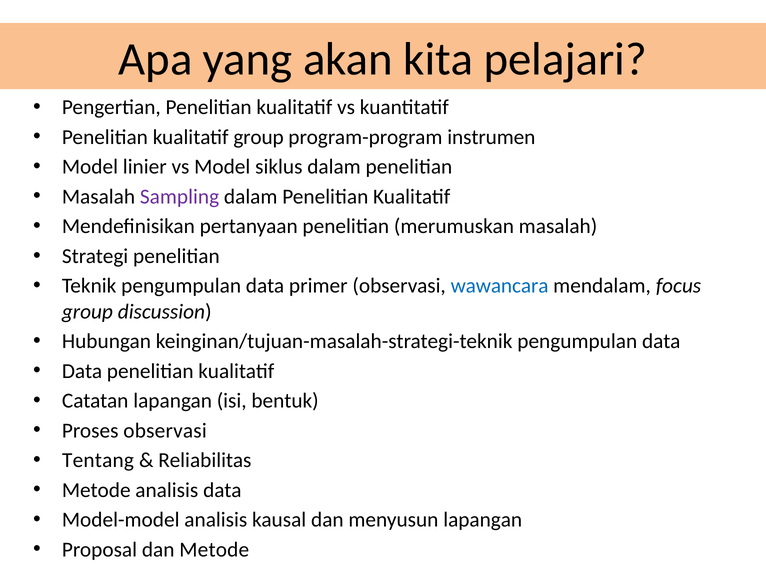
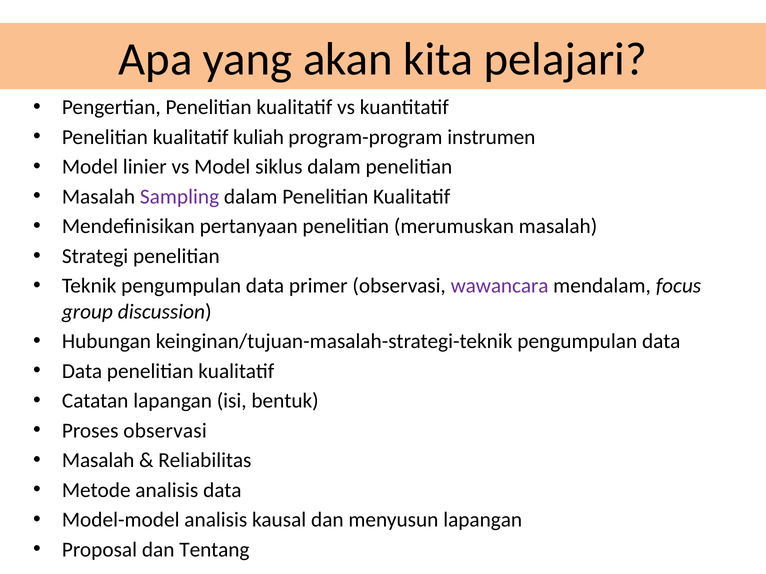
kualitatif group: group -> kuliah
wawancara colour: blue -> purple
Tentang at (98, 461): Tentang -> Masalah
dan Metode: Metode -> Tentang
